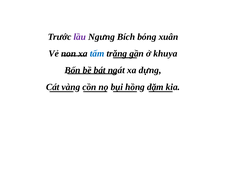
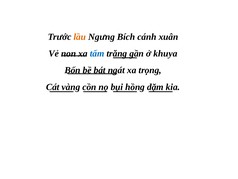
lầu colour: purple -> orange
bóng: bóng -> cánh
dựng: dựng -> trọng
